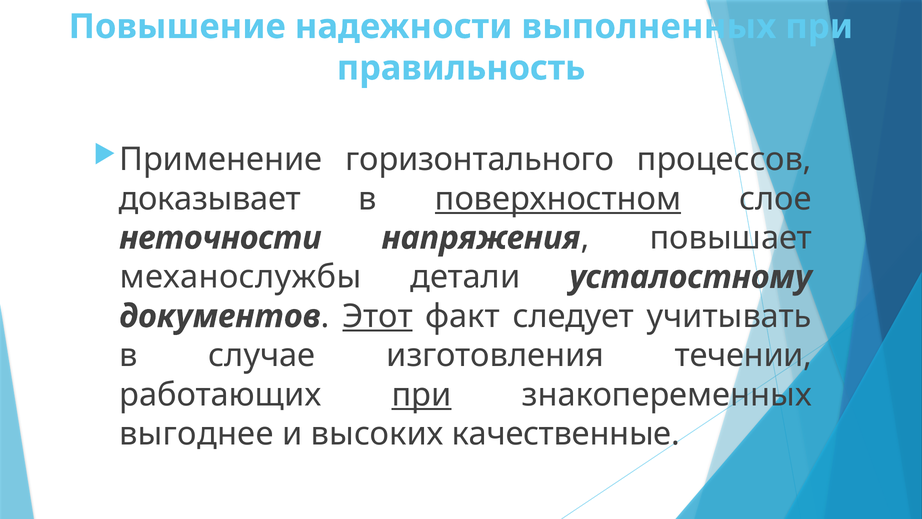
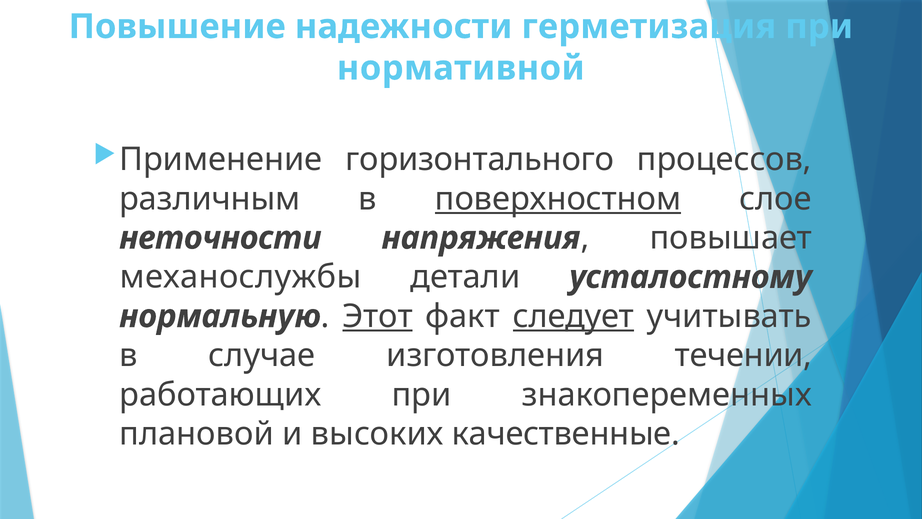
выполненных: выполненных -> герметизация
правильность: правильность -> нормативной
доказывает: доказывает -> различным
документов: документов -> нормальную
следует underline: none -> present
при at (422, 394) underline: present -> none
выгоднее: выгоднее -> плановой
